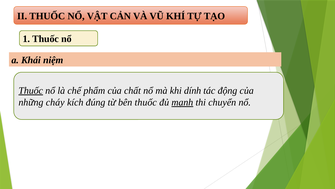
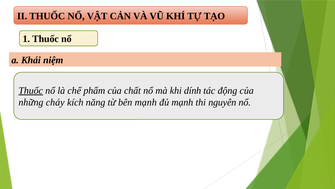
đúng: đúng -> năng
bên thuốc: thuốc -> mạnh
mạnh at (182, 102) underline: present -> none
chuyển: chuyển -> nguyên
